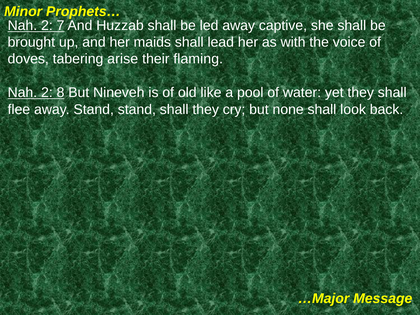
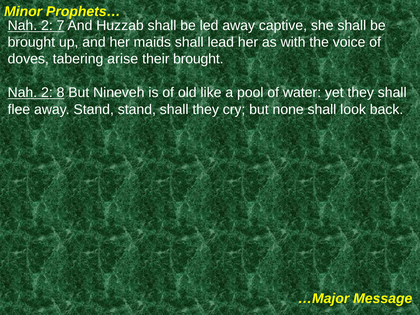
their flaming: flaming -> brought
